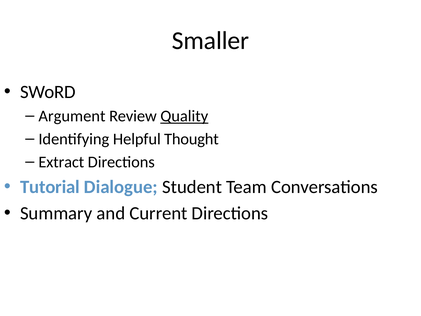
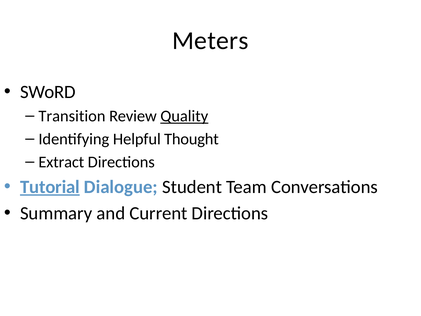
Smaller: Smaller -> Meters
Argument: Argument -> Transition
Tutorial underline: none -> present
